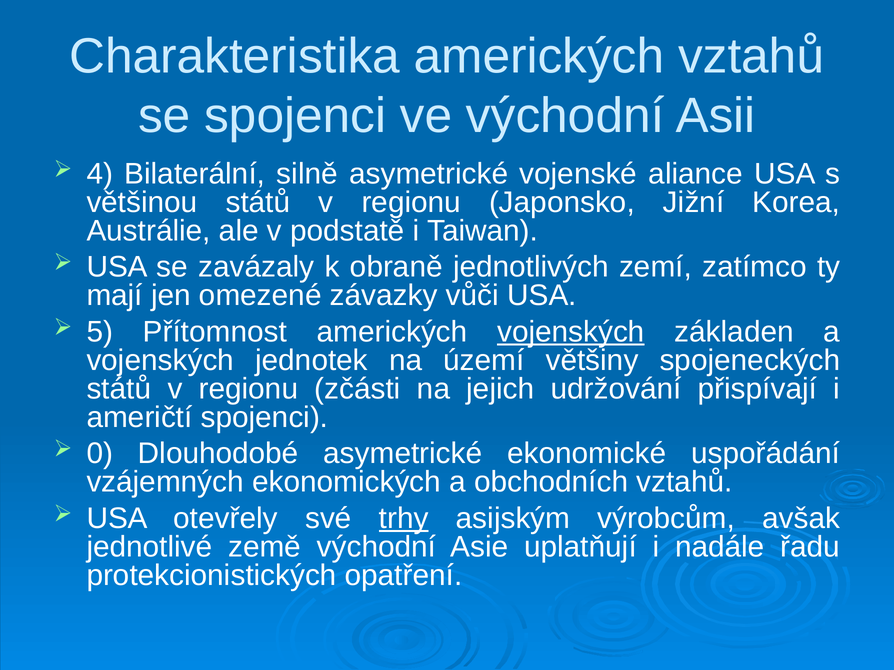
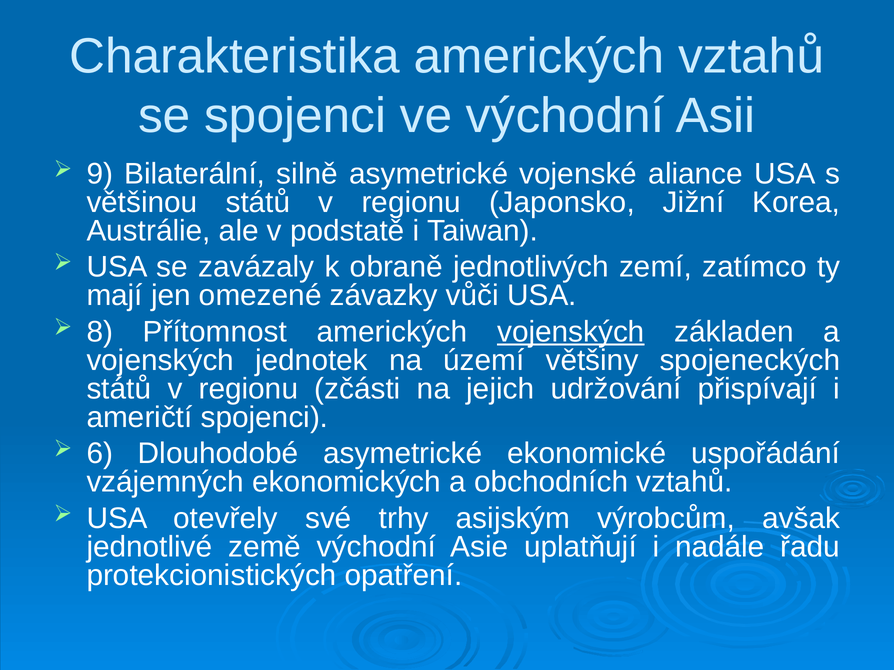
4: 4 -> 9
5: 5 -> 8
0: 0 -> 6
trhy underline: present -> none
